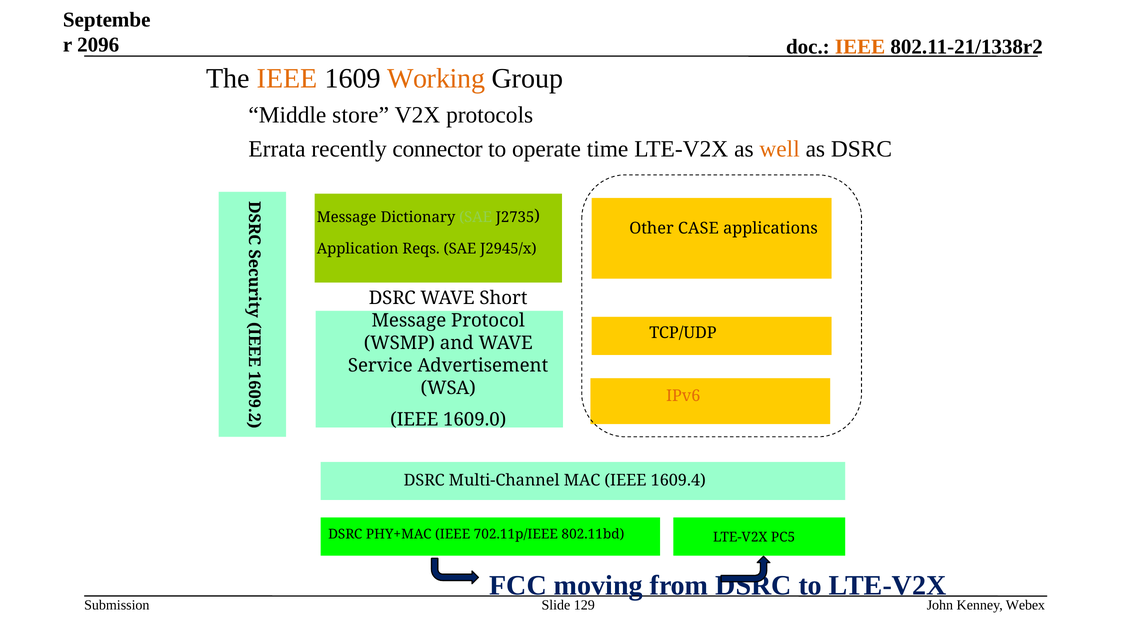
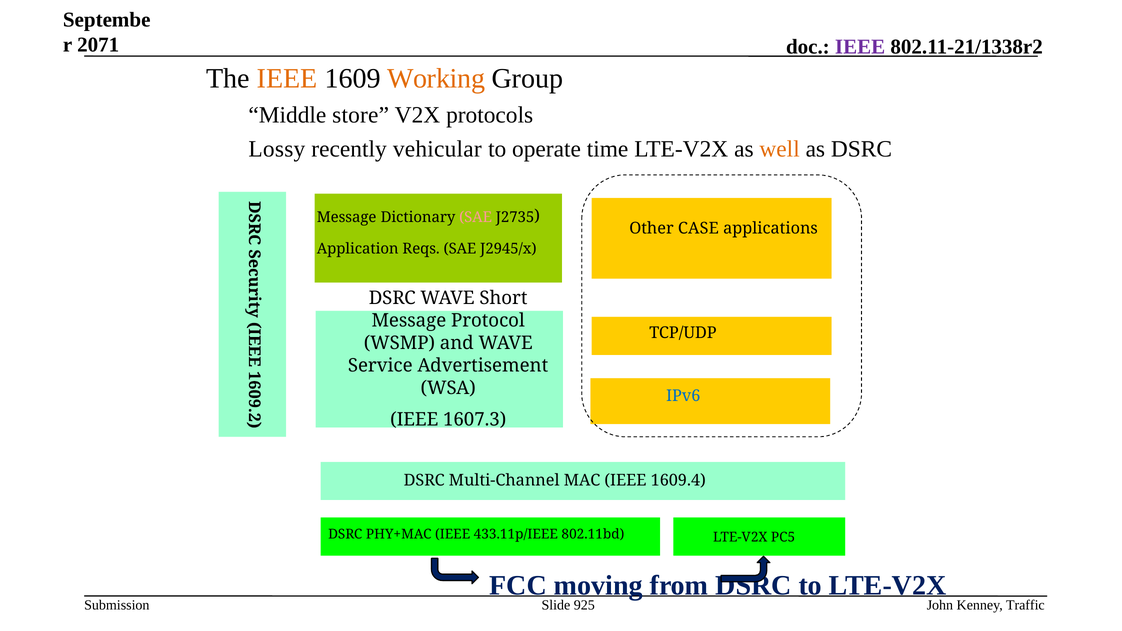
2096: 2096 -> 2071
IEEE at (860, 47) colour: orange -> purple
Errata: Errata -> Lossy
connector: connector -> vehicular
SAE at (476, 217) colour: light green -> pink
IPv6 colour: orange -> blue
1609.0: 1609.0 -> 1607.3
702.11p/IEEE: 702.11p/IEEE -> 433.11p/IEEE
129: 129 -> 925
Webex: Webex -> Traffic
